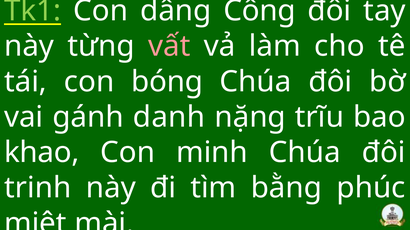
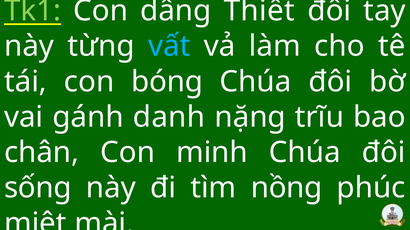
Công: Công -> Thiết
vất colour: pink -> light blue
khao: khao -> chân
trinh: trinh -> sống
bằng: bằng -> nồng
